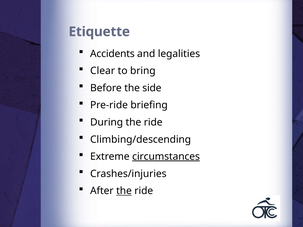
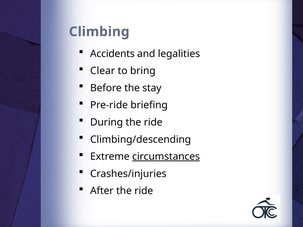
Etiquette: Etiquette -> Climbing
side: side -> stay
the at (124, 191) underline: present -> none
